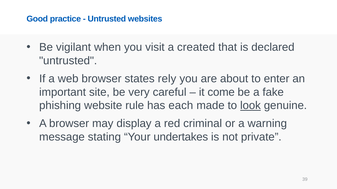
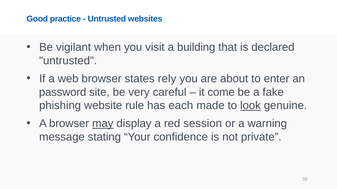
created: created -> building
important: important -> password
may underline: none -> present
criminal: criminal -> session
undertakes: undertakes -> confidence
